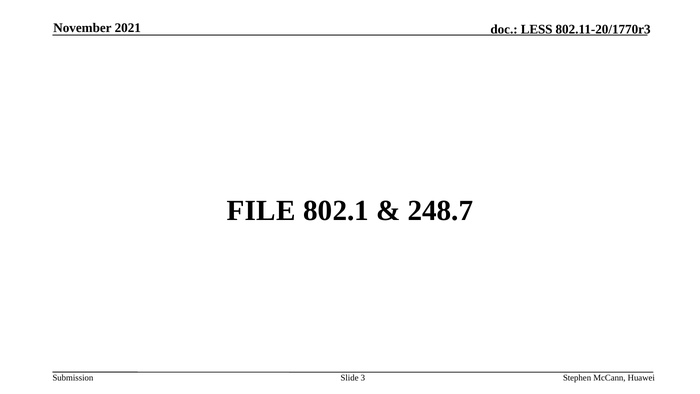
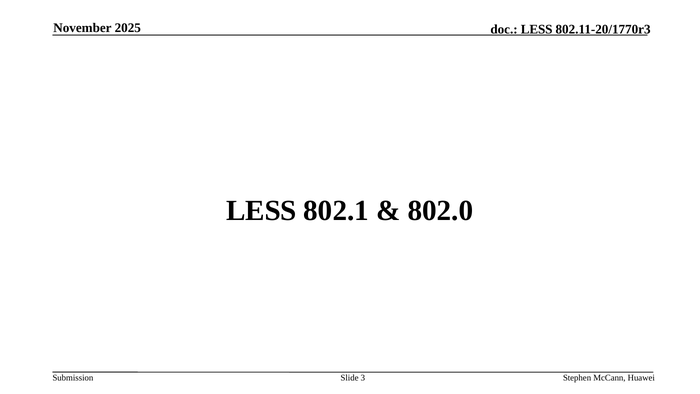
2021: 2021 -> 2025
FILE at (261, 210): FILE -> LESS
248.7: 248.7 -> 802.0
